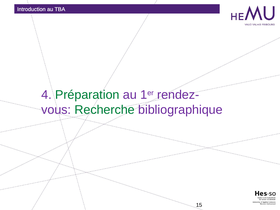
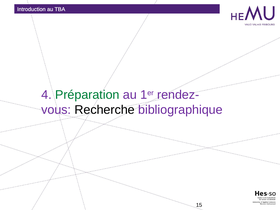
Recherche colour: green -> black
